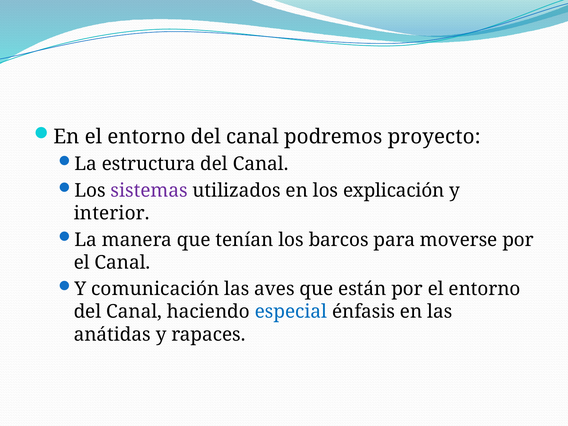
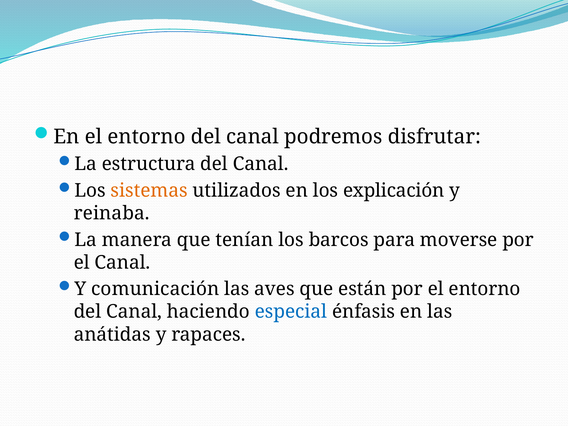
proyecto: proyecto -> disfrutar
sistemas colour: purple -> orange
interior: interior -> reinaba
